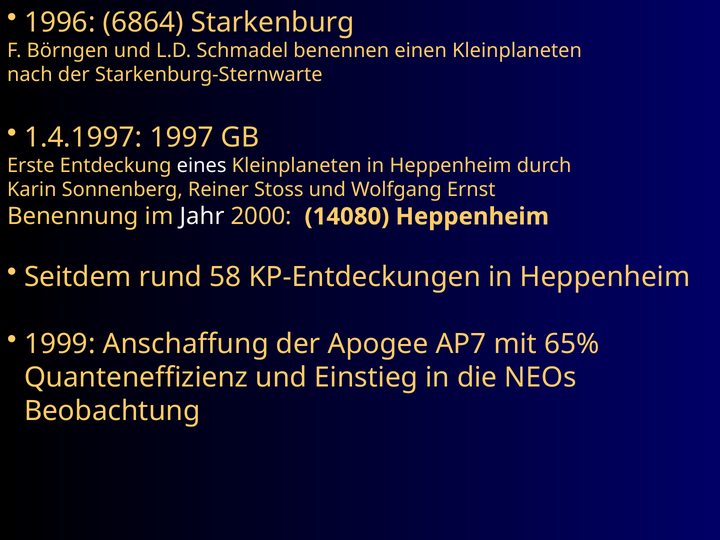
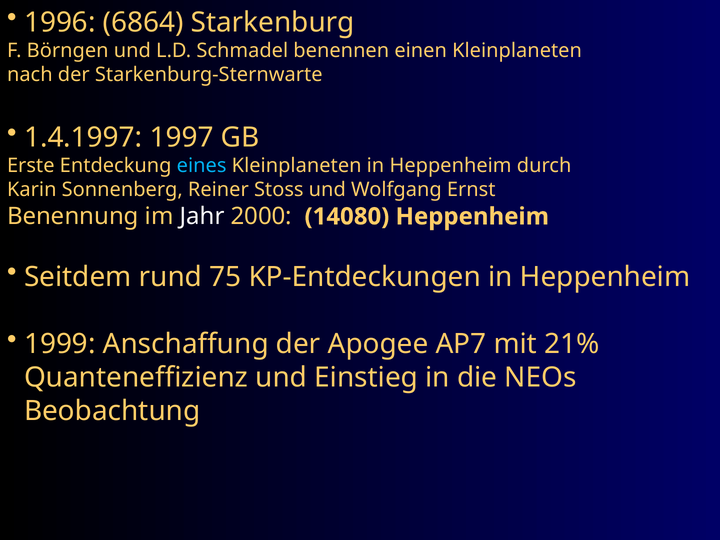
eines colour: white -> light blue
58: 58 -> 75
65%: 65% -> 21%
